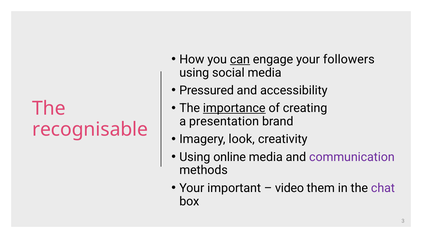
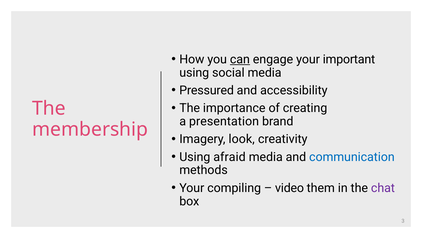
followers: followers -> important
importance underline: present -> none
recognisable: recognisable -> membership
online: online -> afraid
communication colour: purple -> blue
important: important -> compiling
